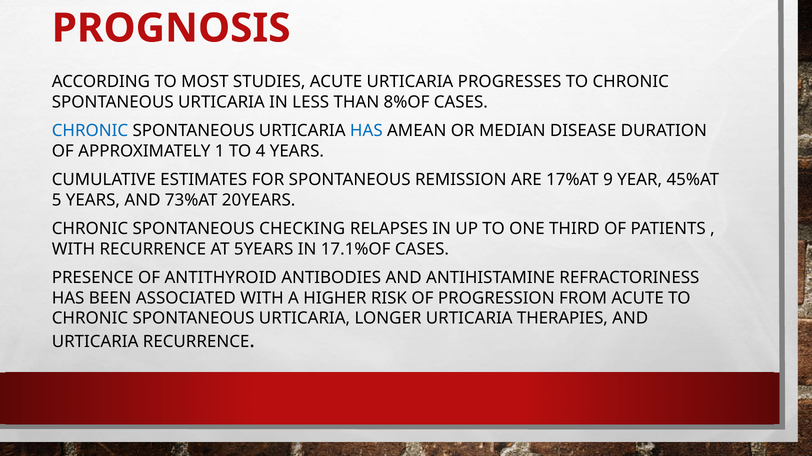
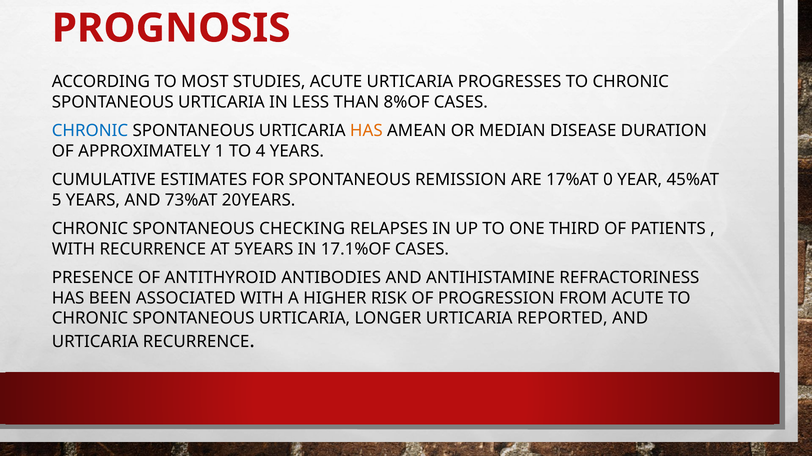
HAS at (366, 131) colour: blue -> orange
9: 9 -> 0
THERAPIES: THERAPIES -> REPORTED
